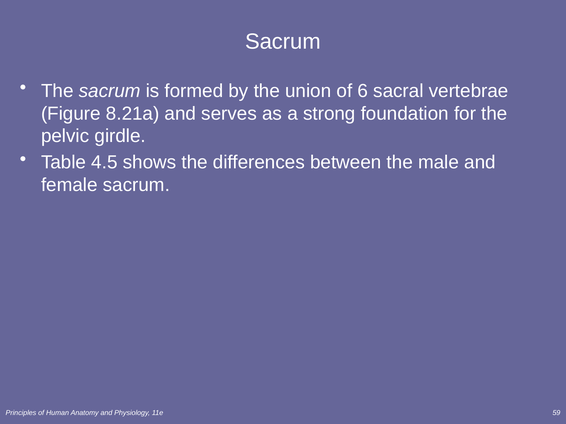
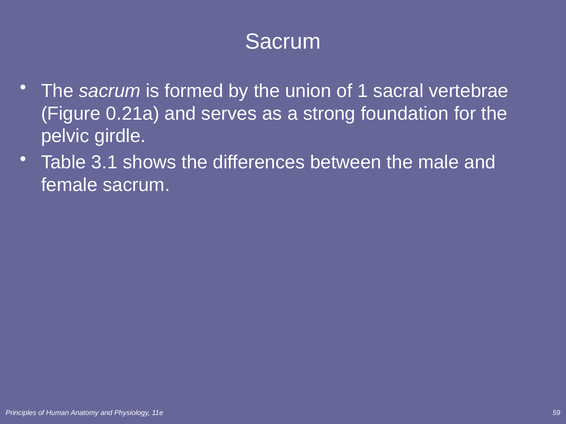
6: 6 -> 1
8.21a: 8.21a -> 0.21a
4.5: 4.5 -> 3.1
